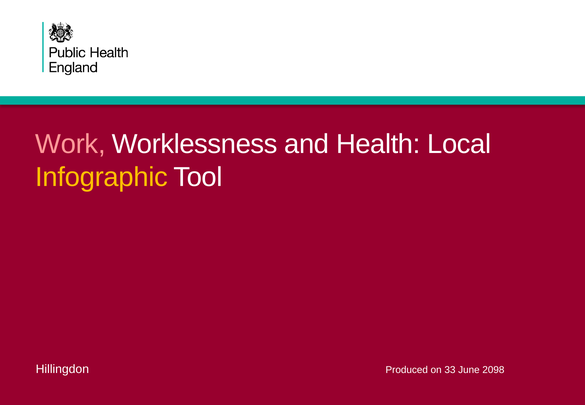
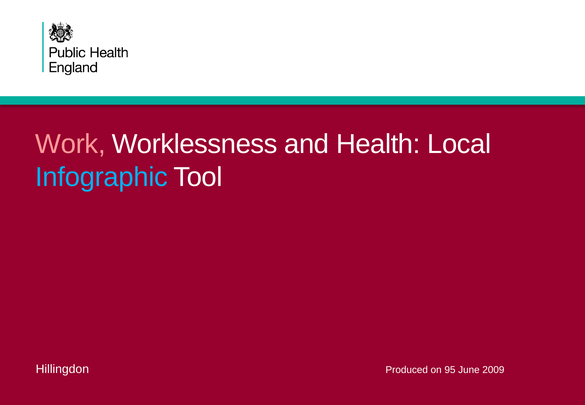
Infographic colour: yellow -> light blue
33: 33 -> 95
2098: 2098 -> 2009
